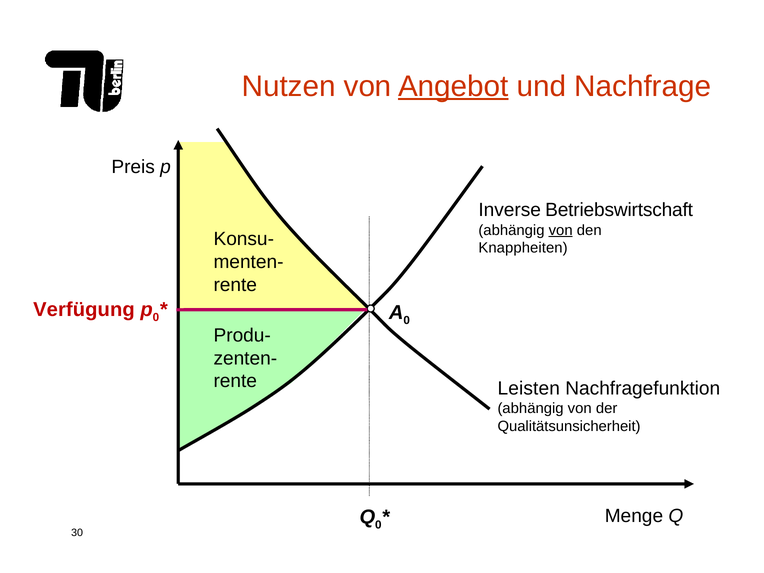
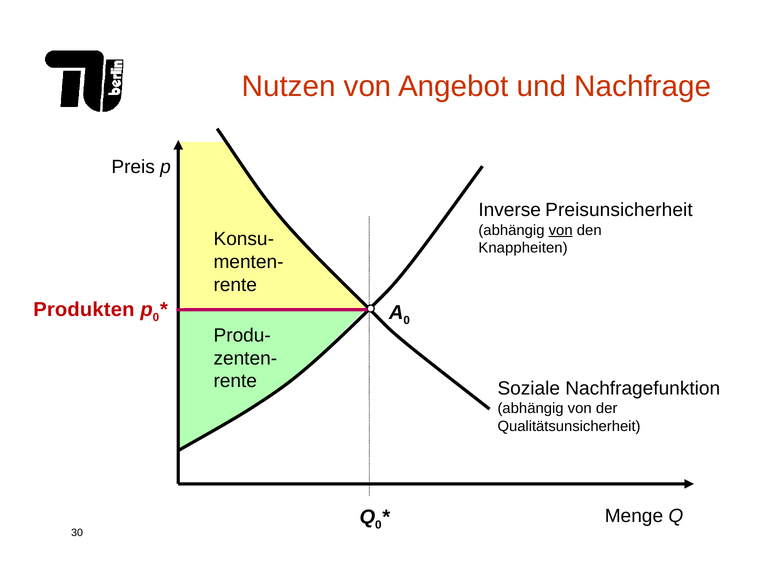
Angebot underline: present -> none
Betriebswirtschaft: Betriebswirtschaft -> Preisunsicherheit
Verfügung: Verfügung -> Produkten
Leisten: Leisten -> Soziale
